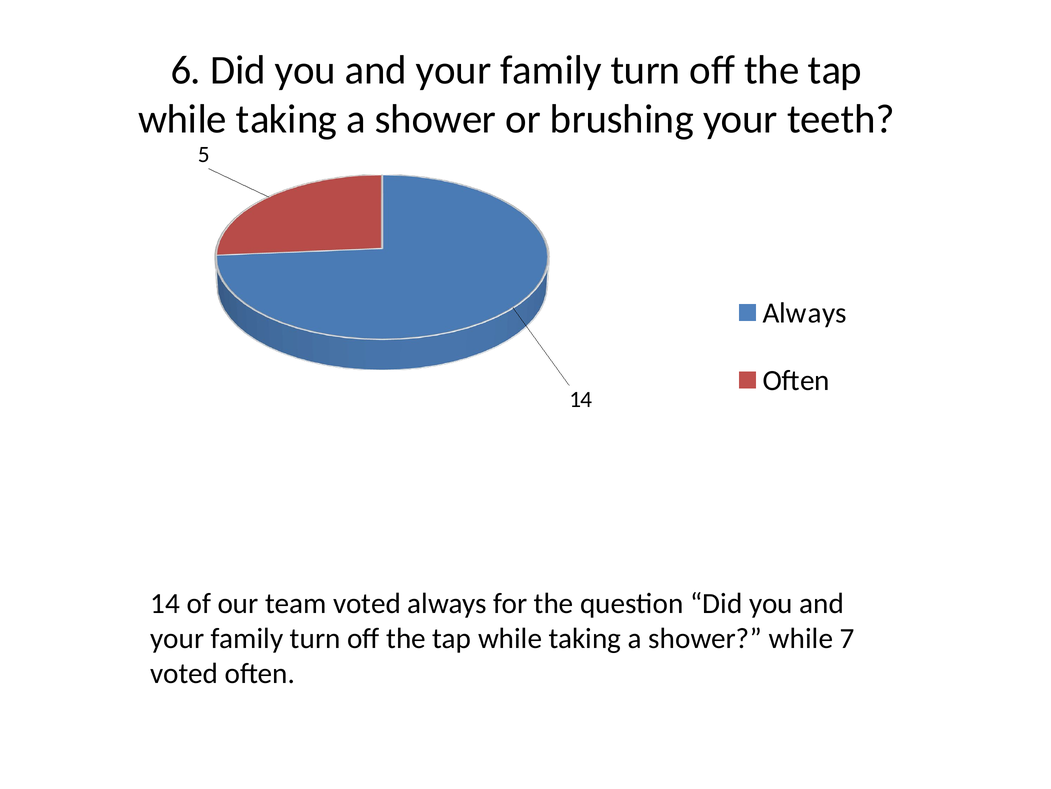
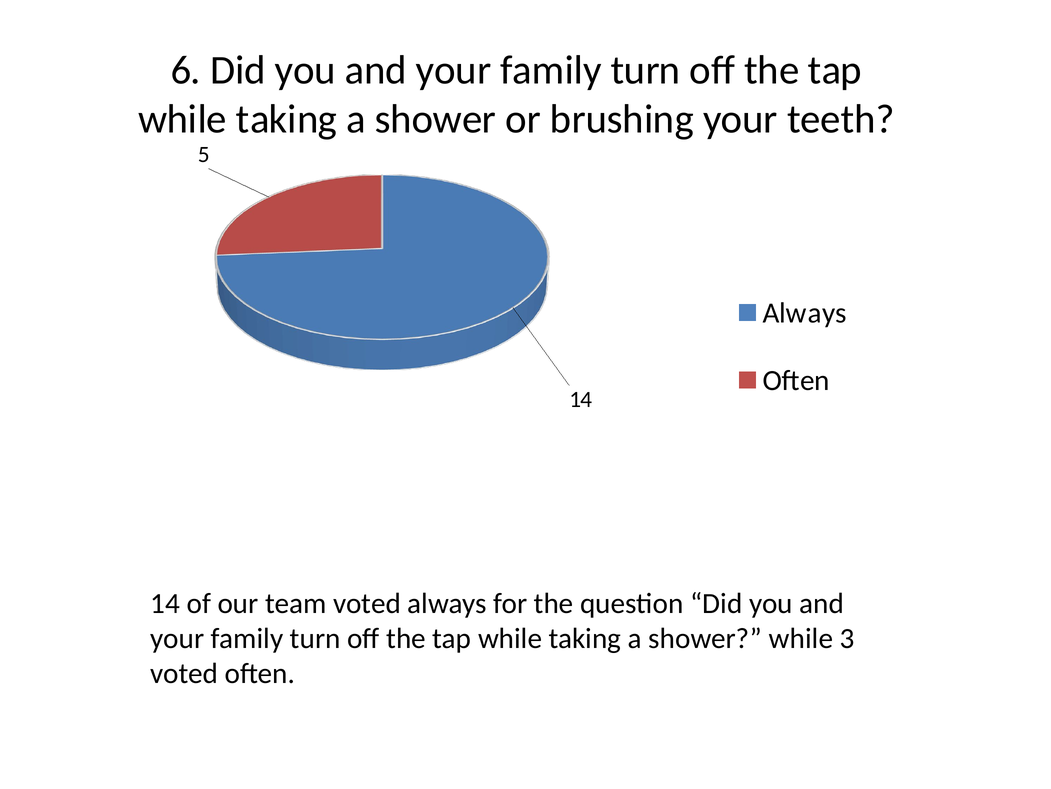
7: 7 -> 3
